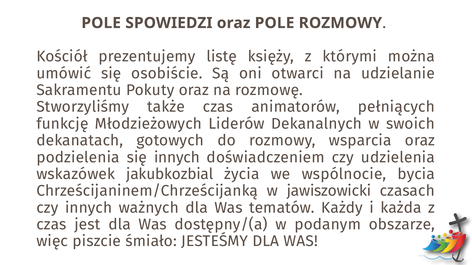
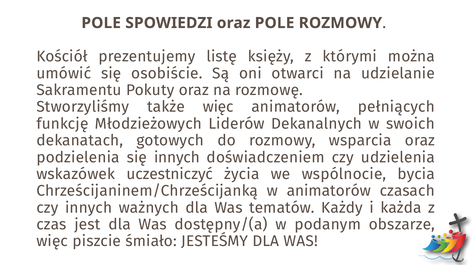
także czas: czas -> więc
jakubkozbial: jakubkozbial -> uczestniczyć
w jawiszowicki: jawiszowicki -> animatorów
